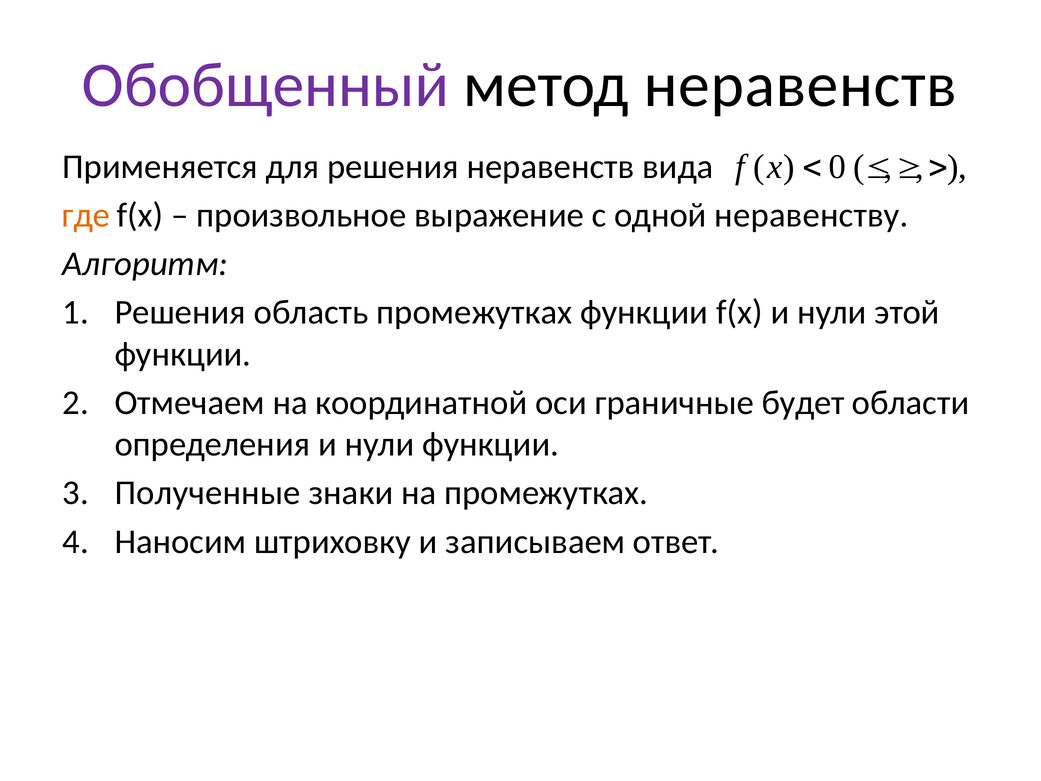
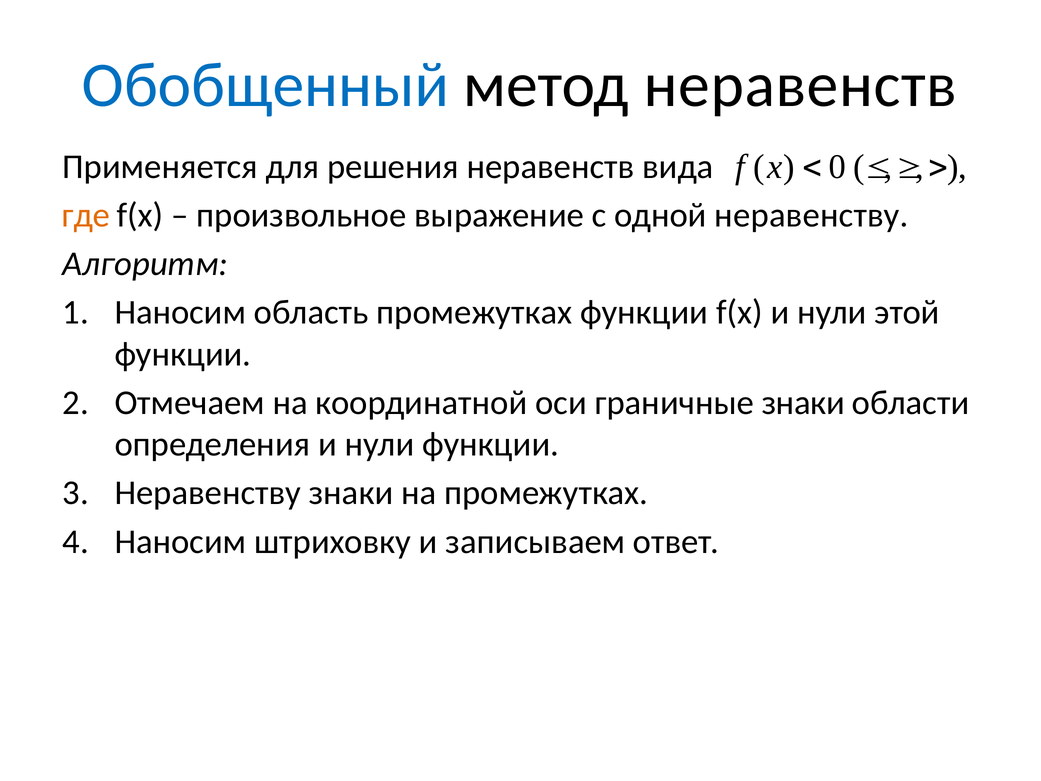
Обобщенный colour: purple -> blue
Решения at (180, 312): Решения -> Наносим
граничные будет: будет -> знаки
Полученные at (208, 493): Полученные -> Неравенству
